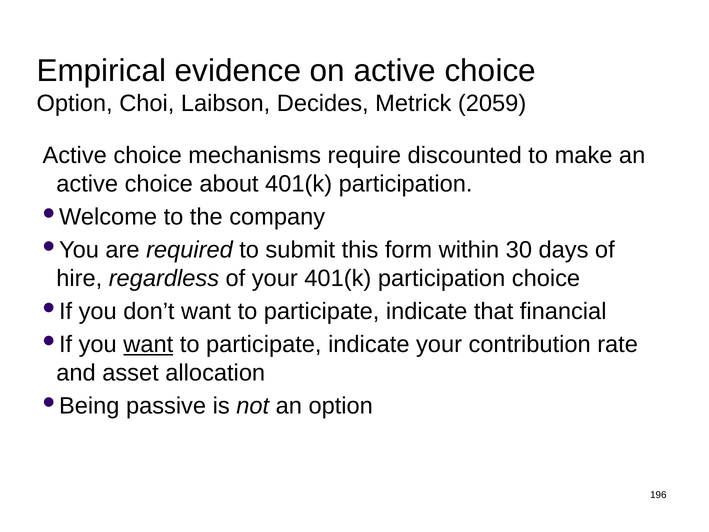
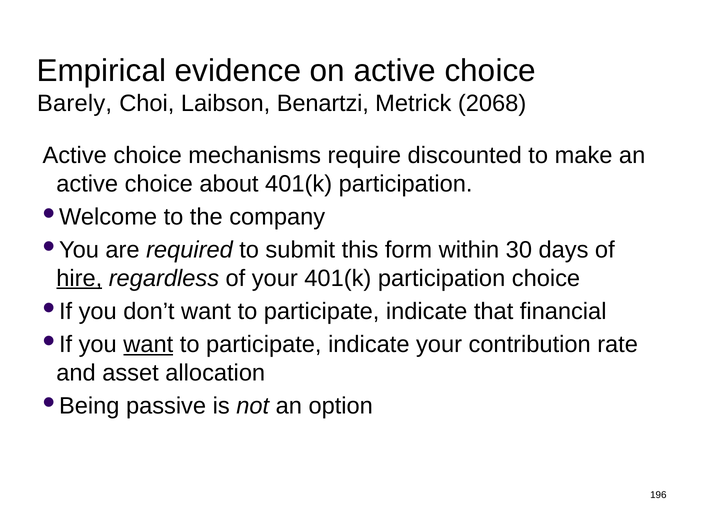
Option at (75, 103): Option -> Barely
Decides: Decides -> Benartzi
2059: 2059 -> 2068
hire underline: none -> present
